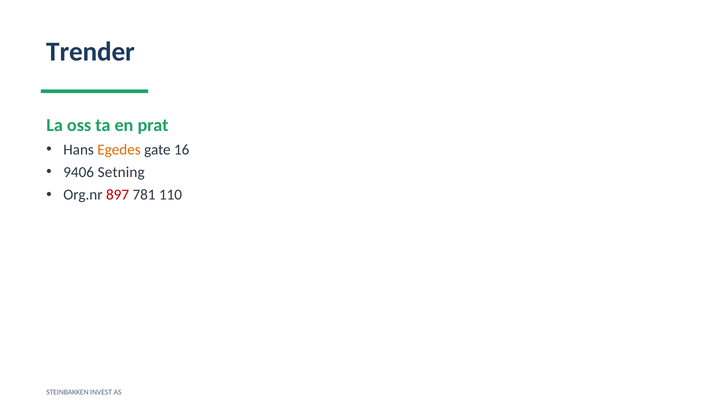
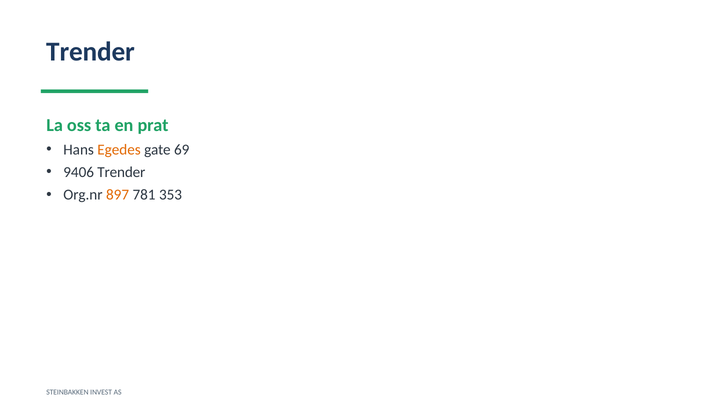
16: 16 -> 69
9406 Setning: Setning -> Trender
897 colour: red -> orange
110: 110 -> 353
